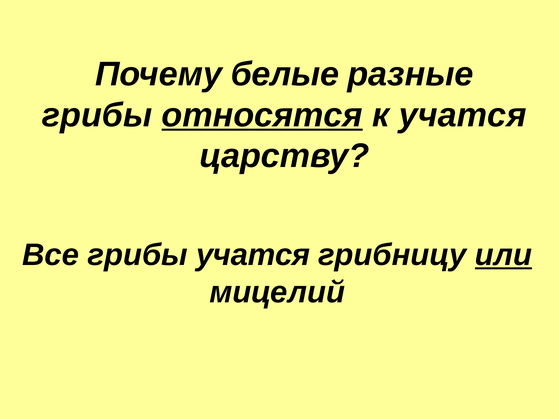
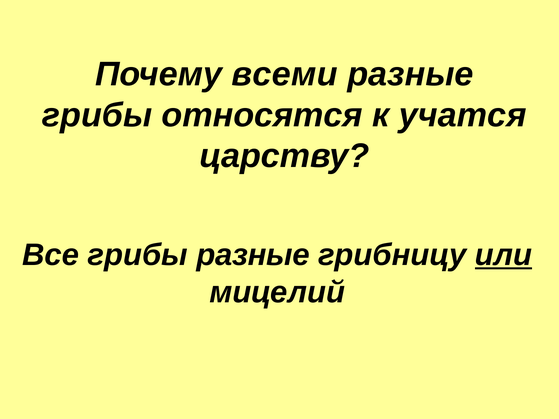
белые: белые -> всеми
относятся underline: present -> none
грибы учатся: учатся -> разные
